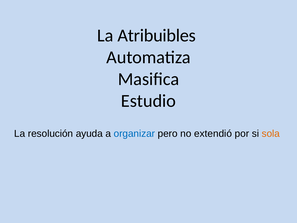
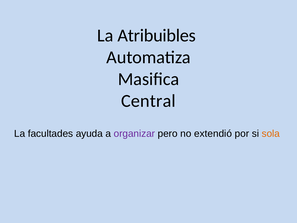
Estudio: Estudio -> Central
resolución: resolución -> facultades
organizar colour: blue -> purple
